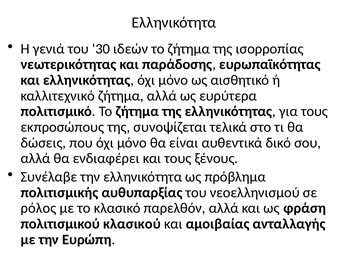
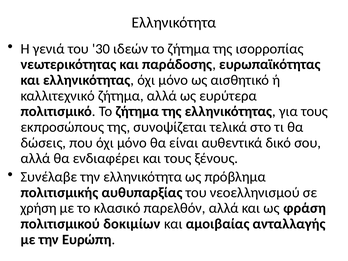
ρόλoς: ρόλoς -> χρήση
κλασικού: κλασικού -> δοκιμίων
